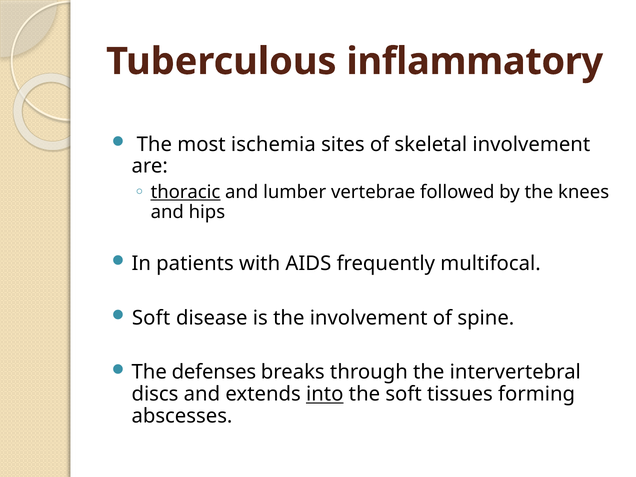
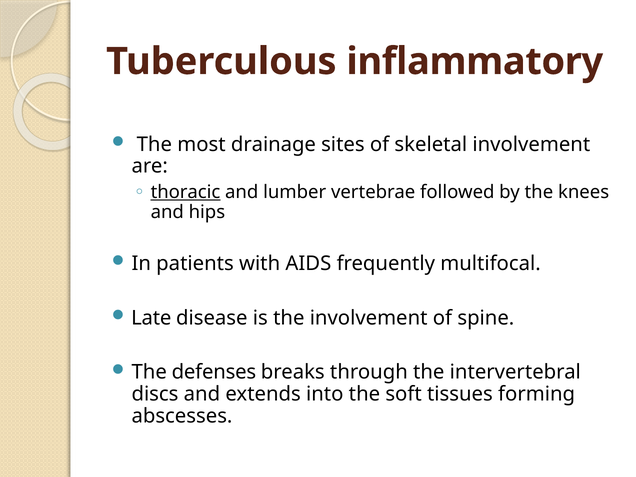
ischemia: ischemia -> drainage
Soft at (151, 318): Soft -> Late
into underline: present -> none
